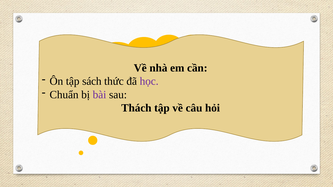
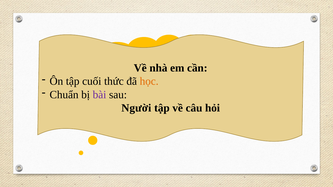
sách: sách -> cuối
học at (149, 81) colour: purple -> orange
Thách: Thách -> Người
